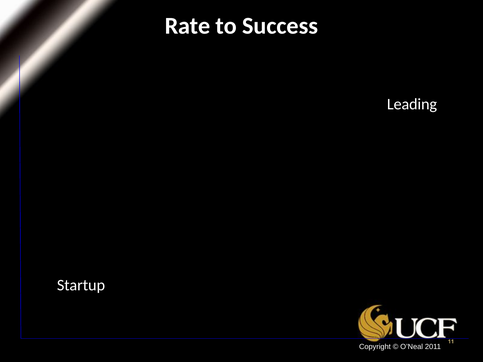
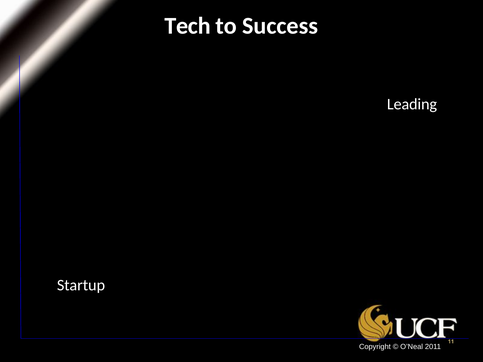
Rate: Rate -> Tech
